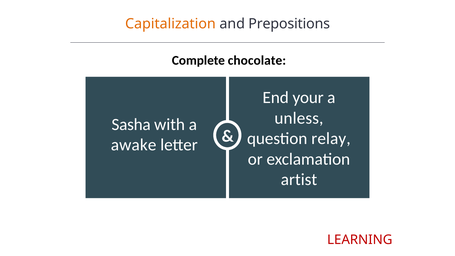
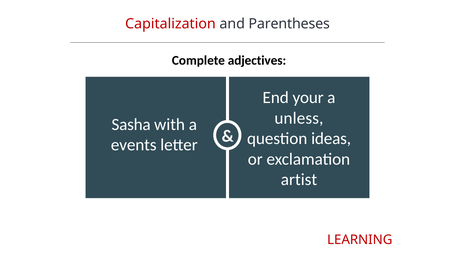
Capitalization colour: orange -> red
Prepositions: Prepositions -> Parentheses
chocolate: chocolate -> adjectives
relay: relay -> ideas
awake: awake -> events
